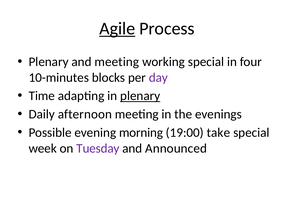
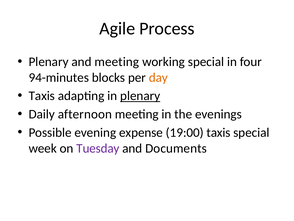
Agile underline: present -> none
10-minutes: 10-minutes -> 94-minutes
day colour: purple -> orange
Time at (42, 96): Time -> Taxis
morning: morning -> expense
19:00 take: take -> taxis
Announced: Announced -> Documents
